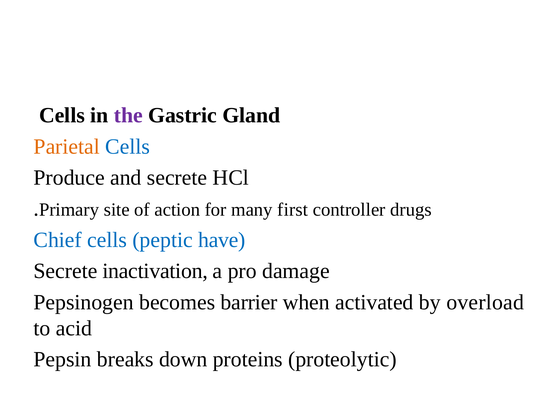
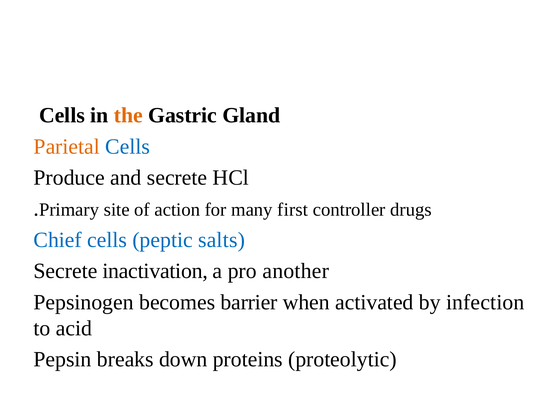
the colour: purple -> orange
have: have -> salts
damage: damage -> another
overload: overload -> infection
